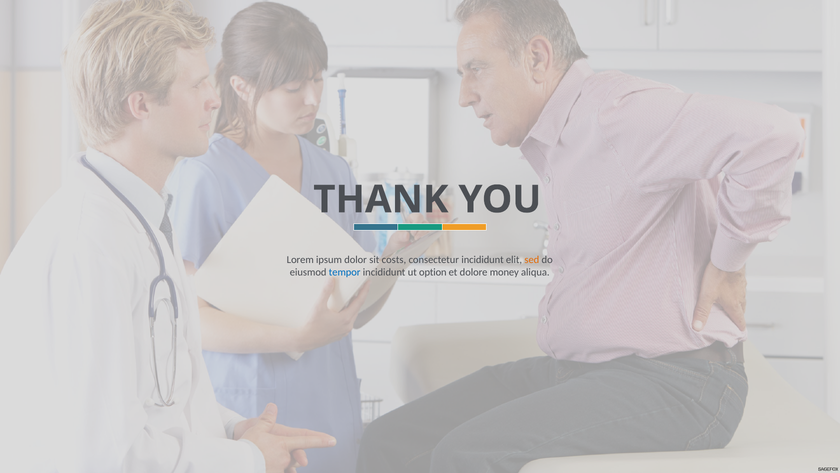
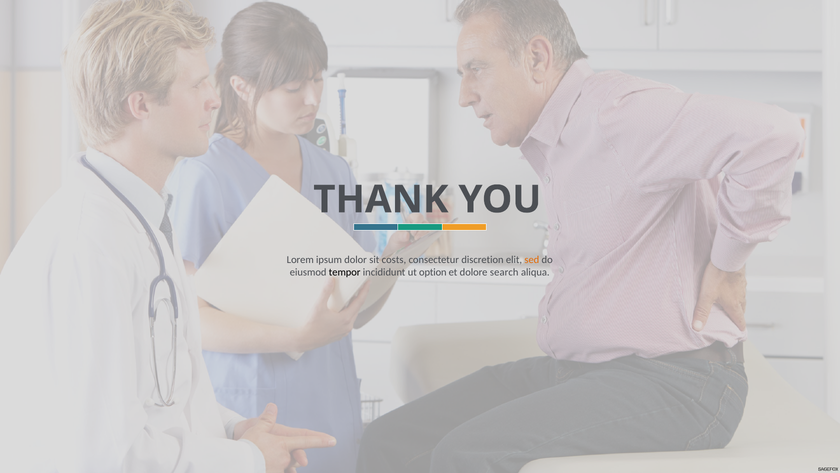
consectetur incididunt: incididunt -> discretion
tempor colour: blue -> black
money: money -> search
